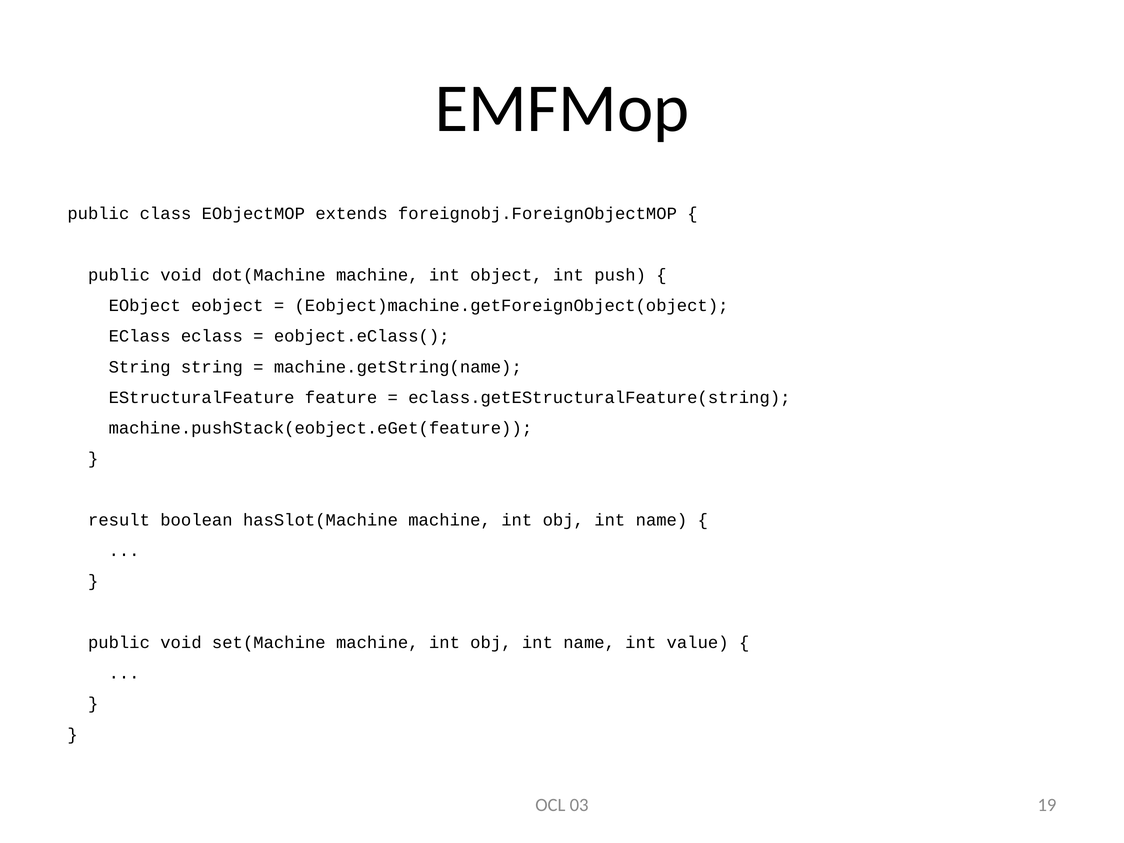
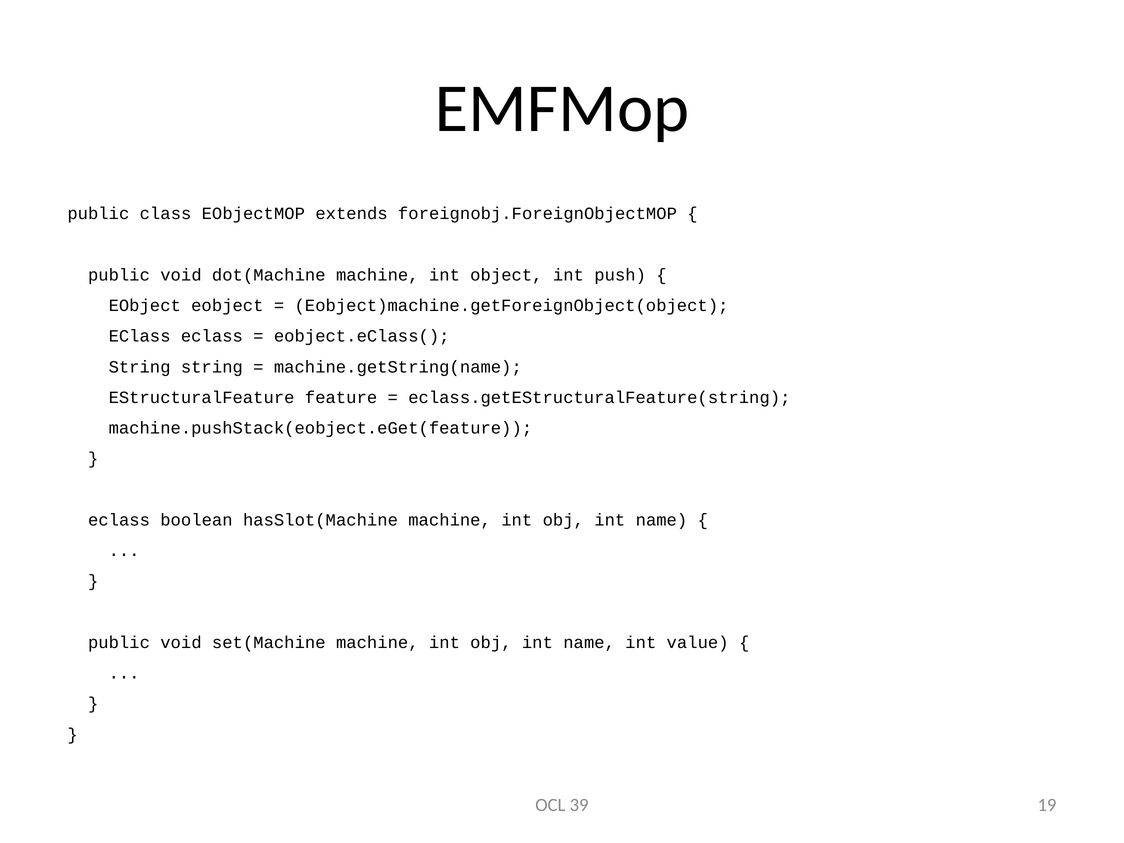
result at (119, 520): result -> eclass
03: 03 -> 39
